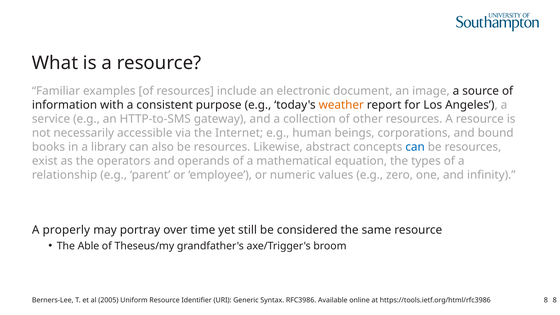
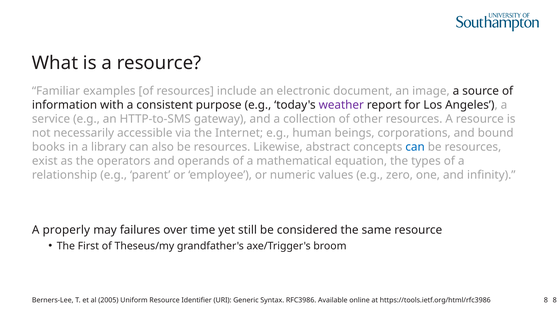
weather colour: orange -> purple
portray: portray -> failures
Able: Able -> First
